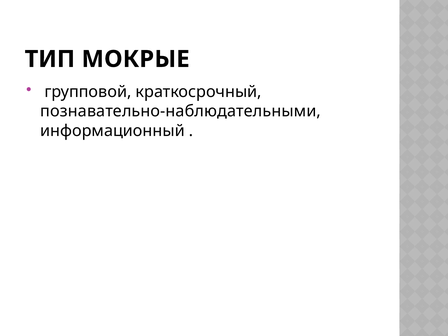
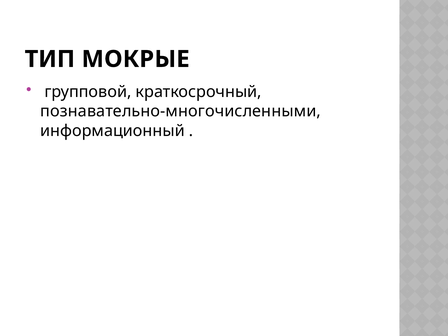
познавательно-наблюдательными: познавательно-наблюдательными -> познавательно-многочисленными
